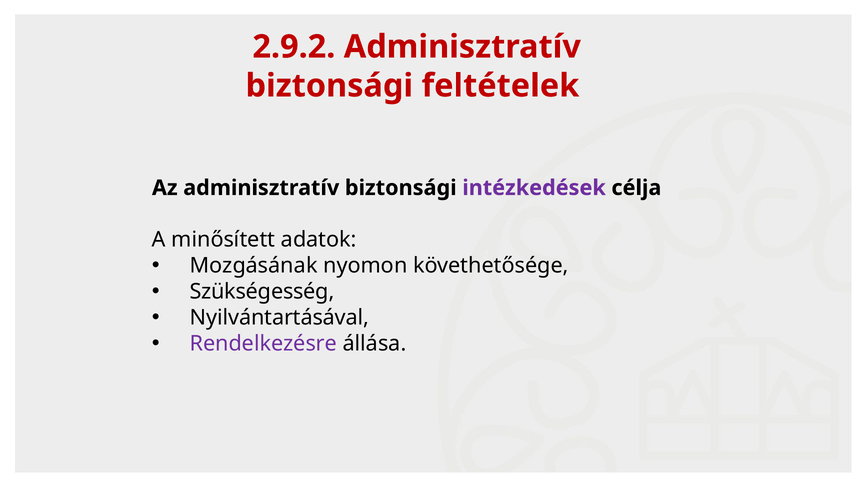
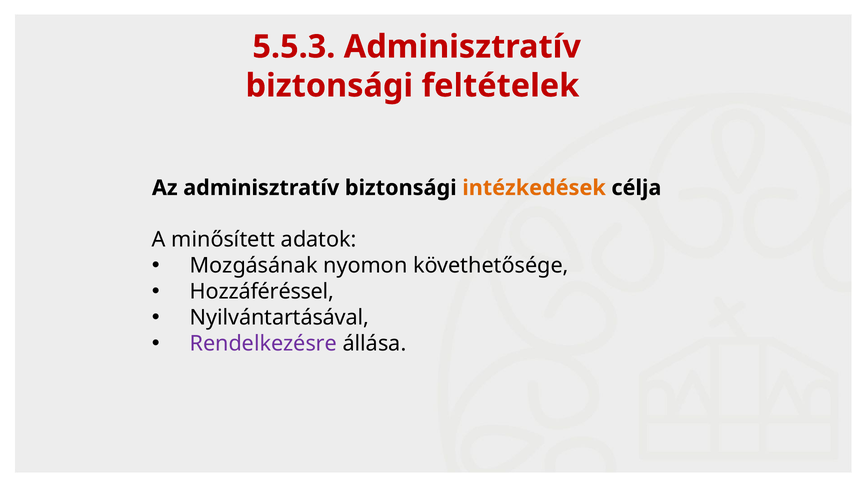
2.9.2: 2.9.2 -> 5.5.3
intézkedések colour: purple -> orange
Szükségesség: Szükségesség -> Hozzáféréssel
